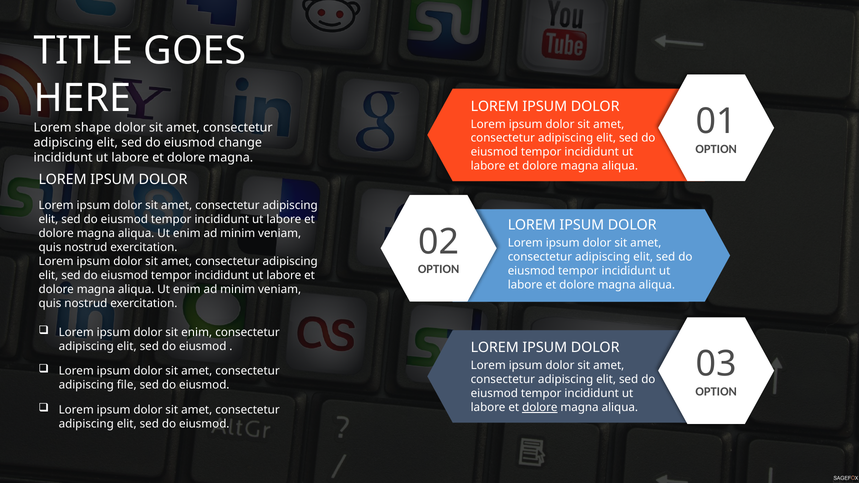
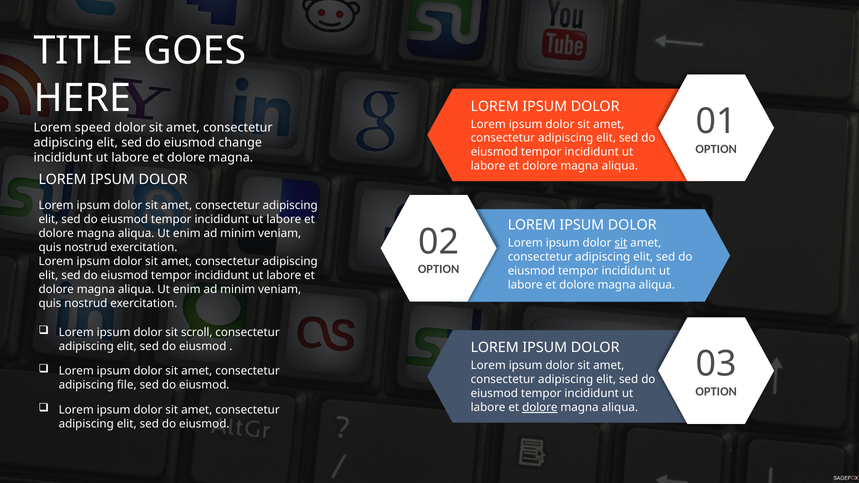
shape: shape -> speed
sit at (621, 243) underline: none -> present
sit enim: enim -> scroll
